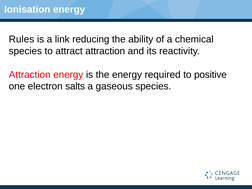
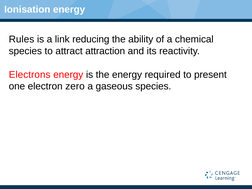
Attraction at (30, 75): Attraction -> Electrons
positive: positive -> present
salts: salts -> zero
